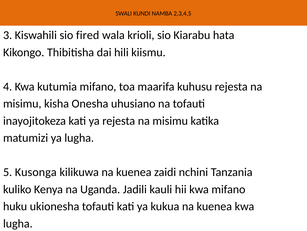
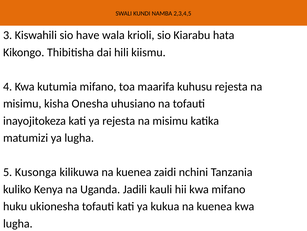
fired: fired -> have
